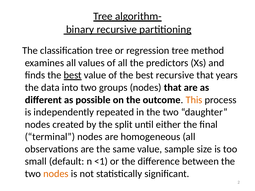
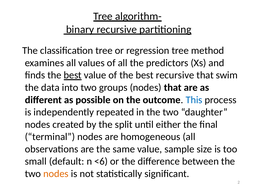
years: years -> swim
This colour: orange -> blue
<1: <1 -> <6
